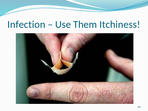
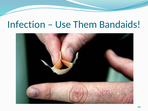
Itchiness: Itchiness -> Bandaids
